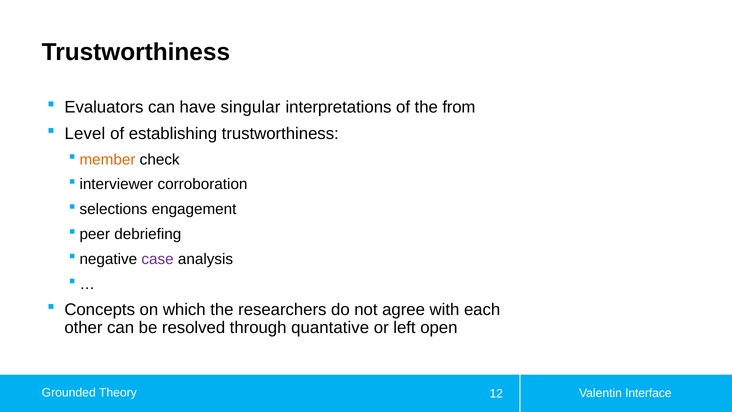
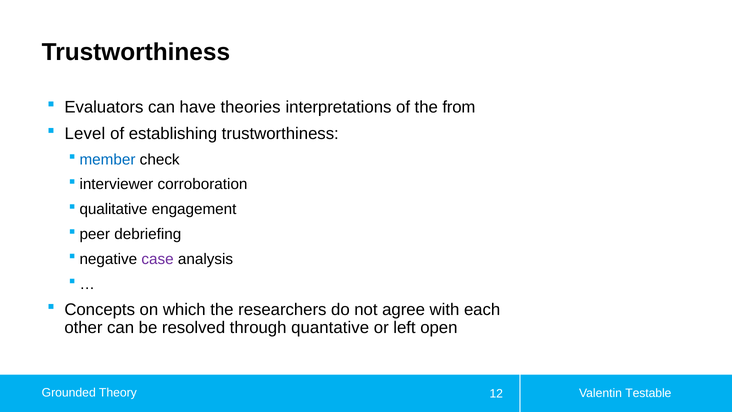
singular: singular -> theories
member colour: orange -> blue
selections: selections -> qualitative
Interface: Interface -> Testable
